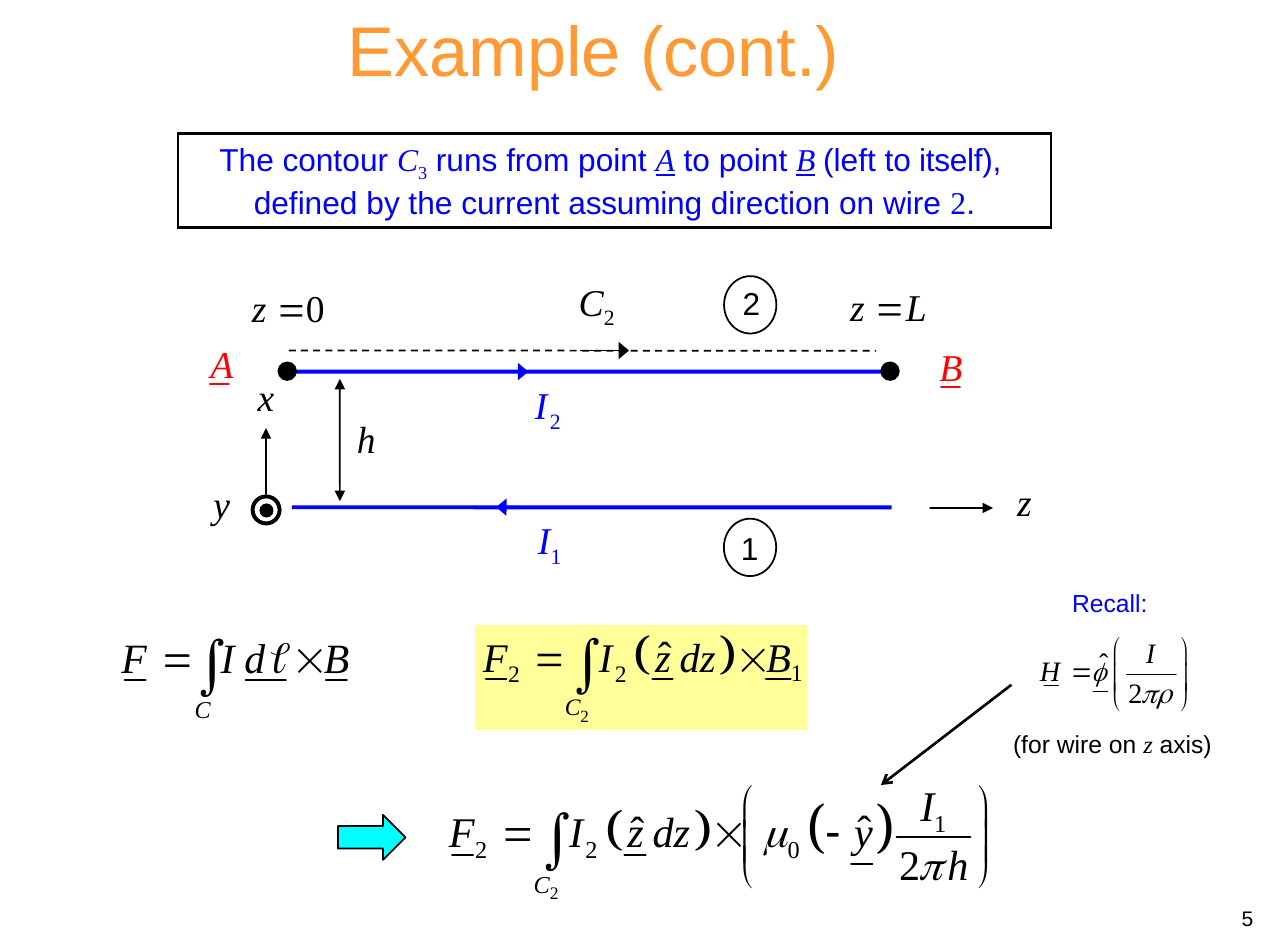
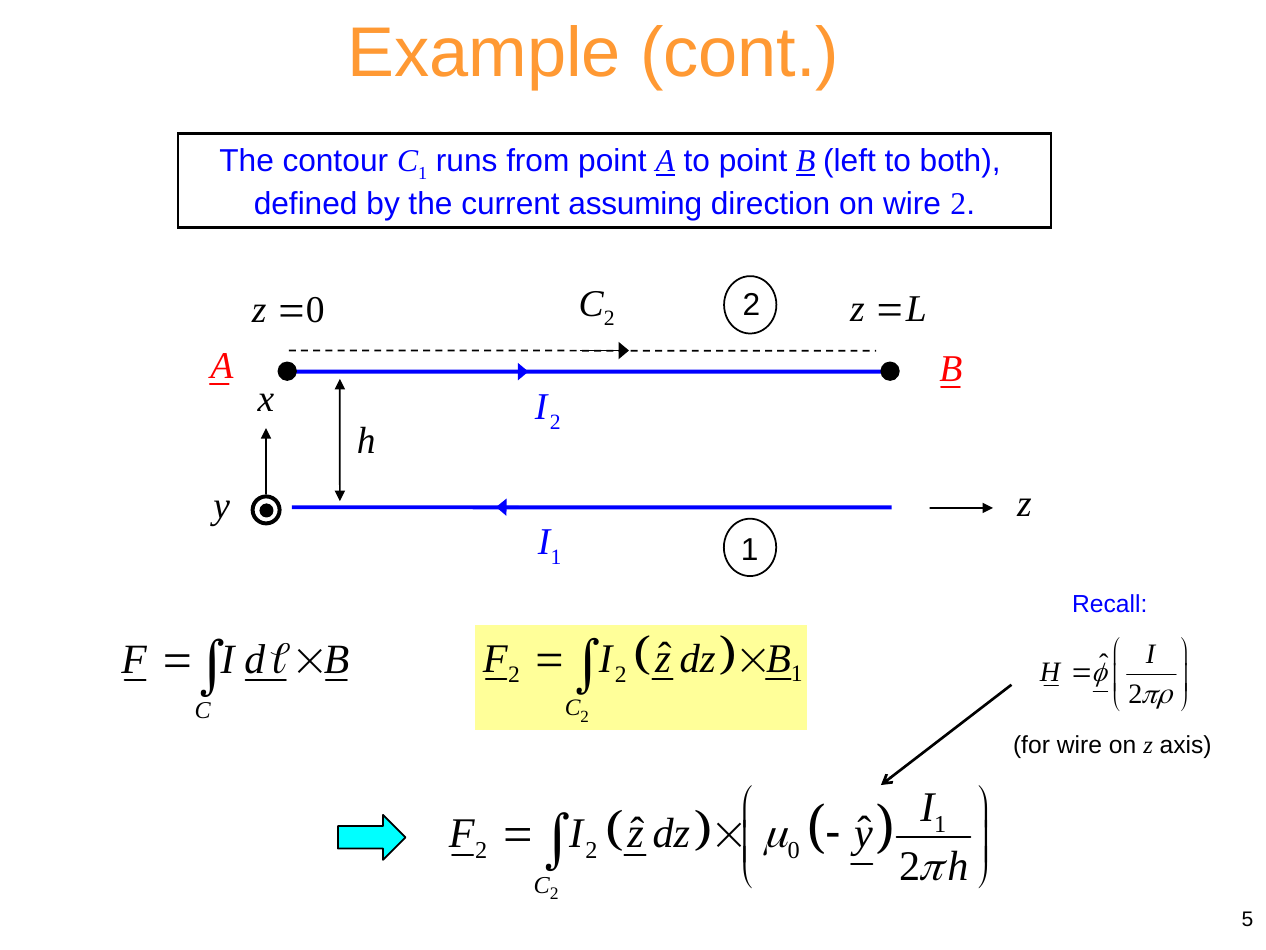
3 at (423, 173): 3 -> 1
itself: itself -> both
